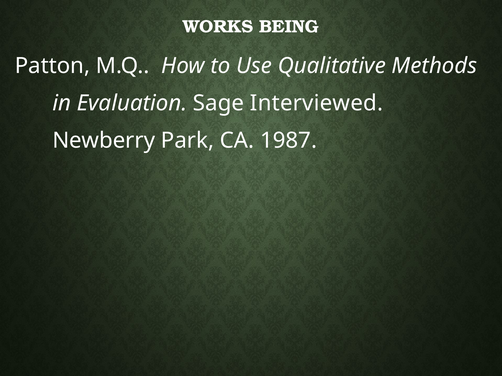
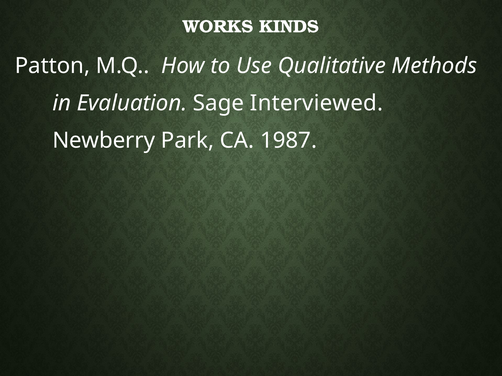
BEING: BEING -> KINDS
